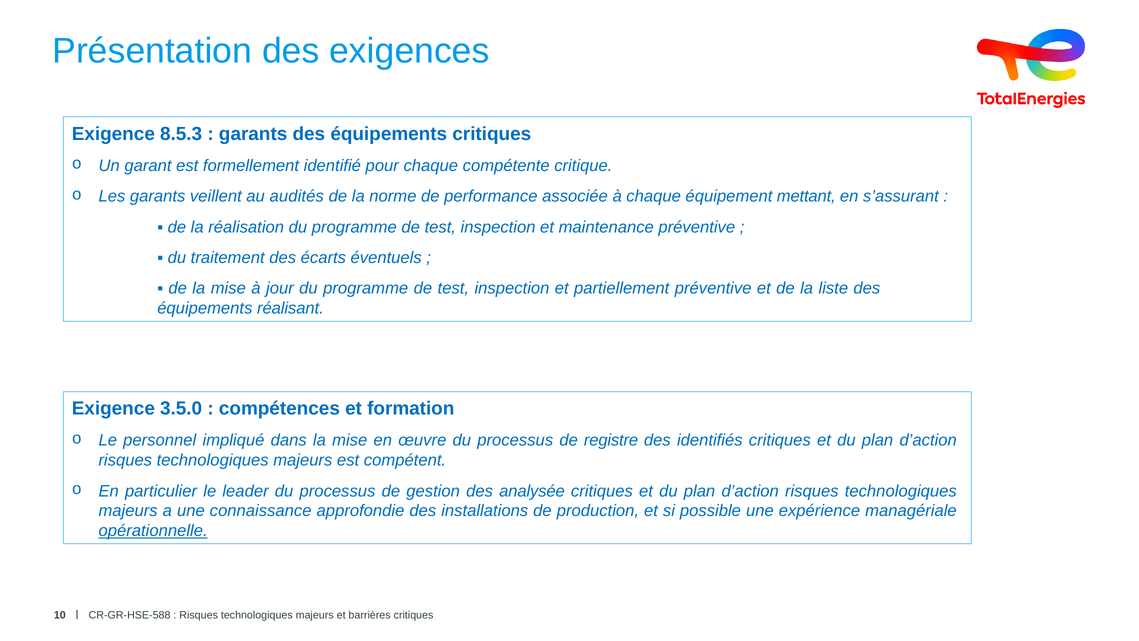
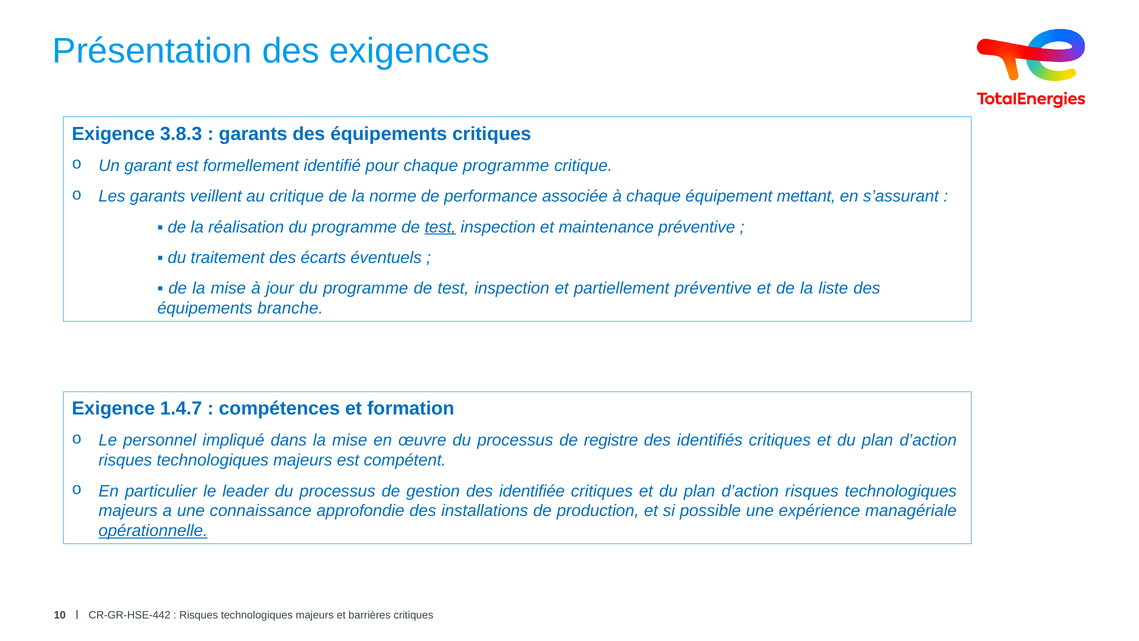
8.5.3: 8.5.3 -> 3.8.3
chaque compétente: compétente -> programme
au audités: audités -> critique
test at (440, 227) underline: none -> present
réalisant: réalisant -> branche
3.5.0: 3.5.0 -> 1.4.7
analysée: analysée -> identifiée
CR-GR-HSE-588: CR-GR-HSE-588 -> CR-GR-HSE-442
